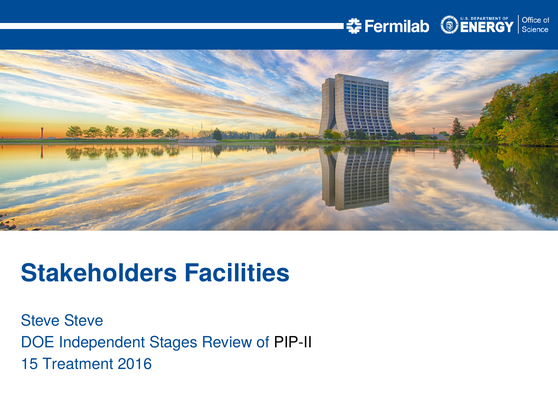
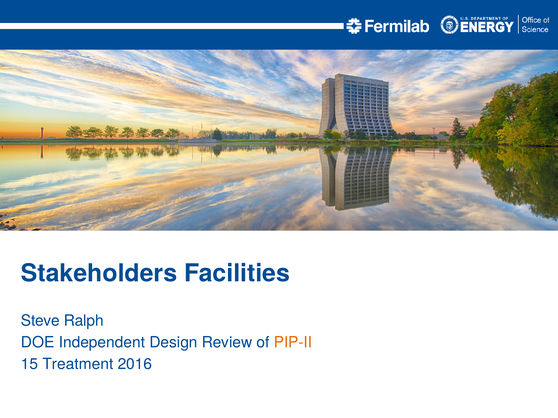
Steve Steve: Steve -> Ralph
Stages: Stages -> Design
PIP-II colour: black -> orange
